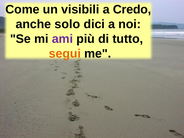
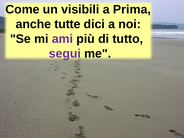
Credo: Credo -> Prima
solo: solo -> tutte
segui colour: orange -> purple
